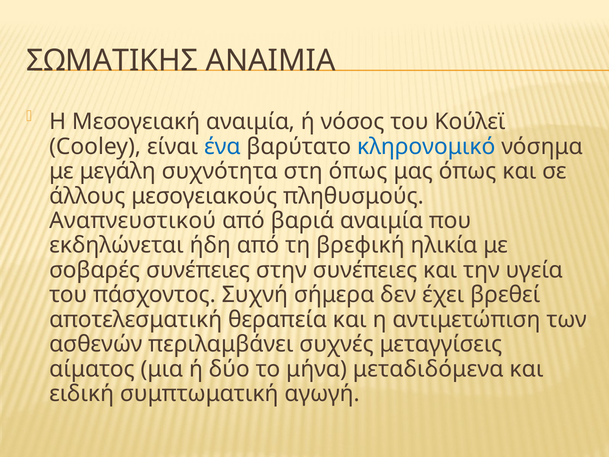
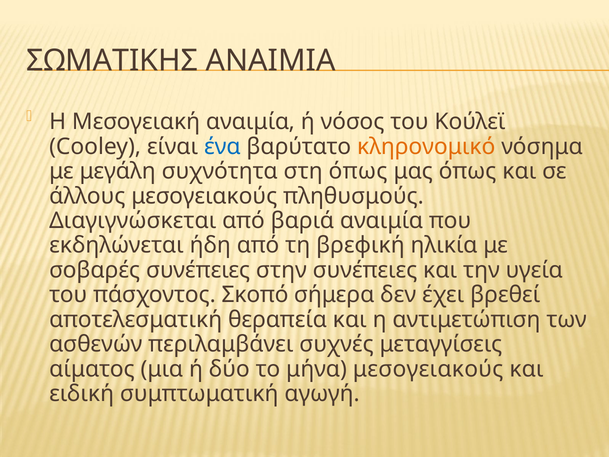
κληρονομικό colour: blue -> orange
Αναπνευστικού: Αναπνευστικού -> Διαγιγνώσκεται
Συχνή: Συχνή -> Σκοπό
μήνα μεταδιδόμενα: μεταδιδόμενα -> μεσογειακούς
